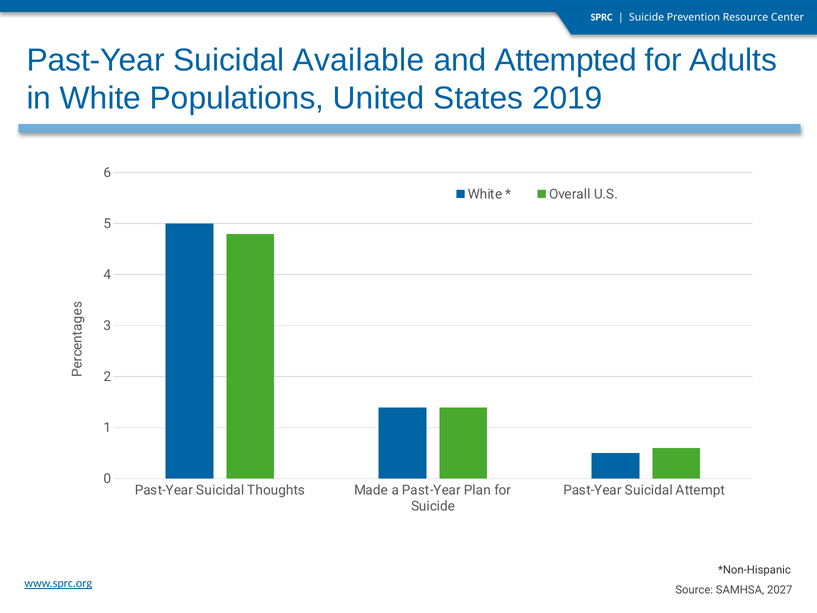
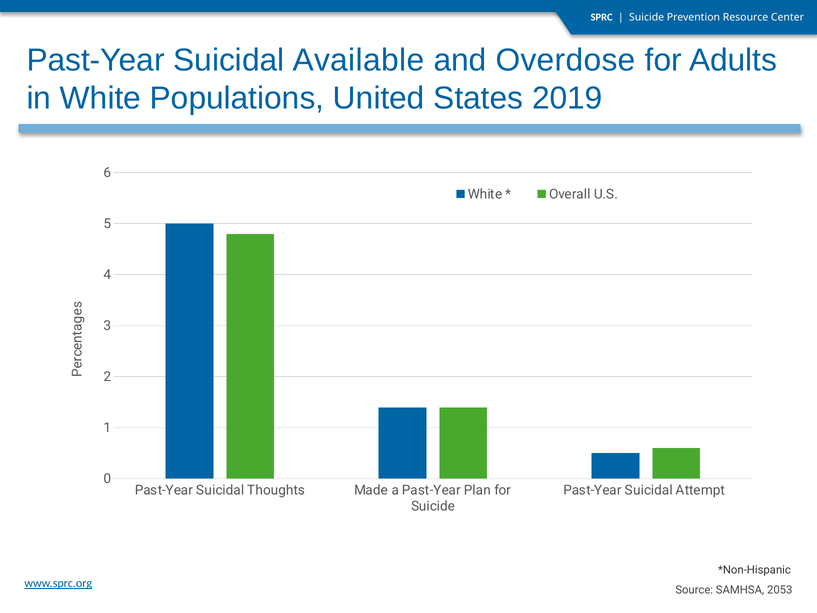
Attempted: Attempted -> Overdose
2027: 2027 -> 2053
